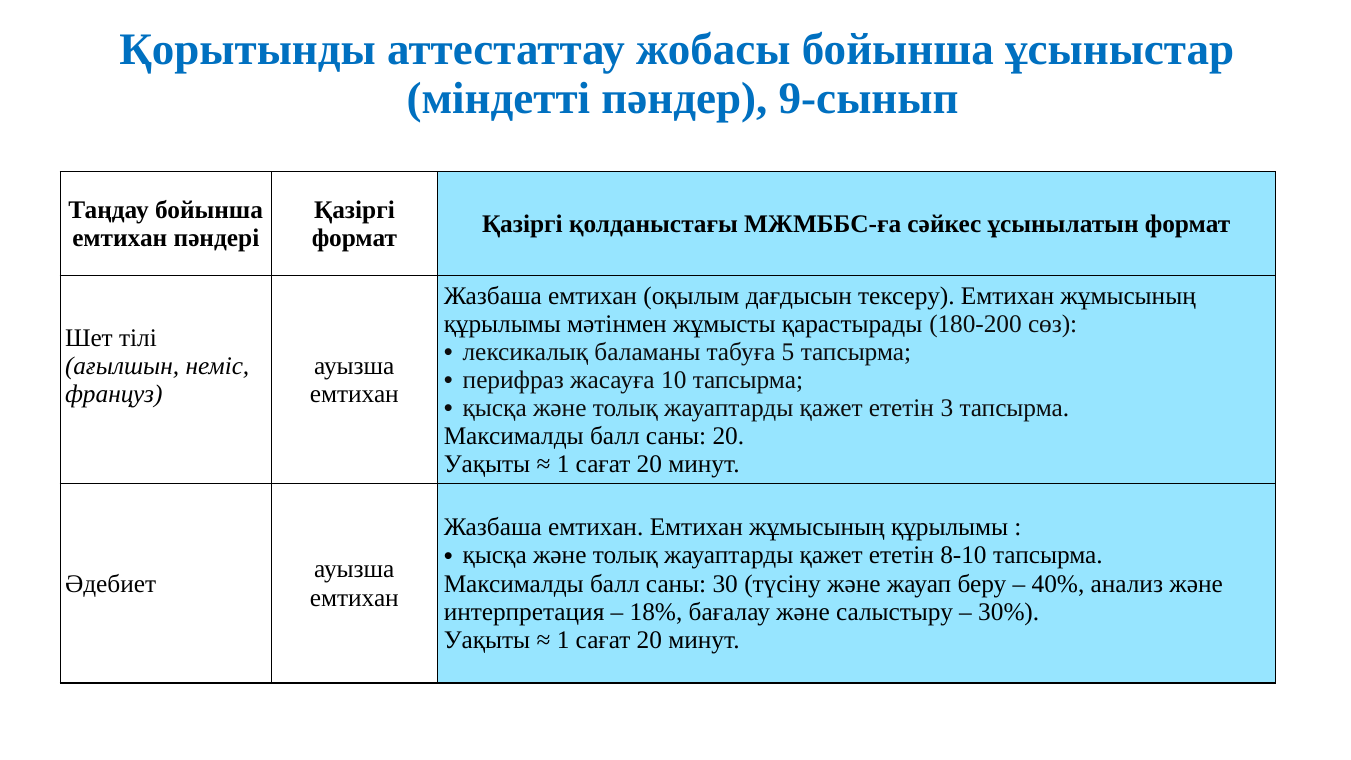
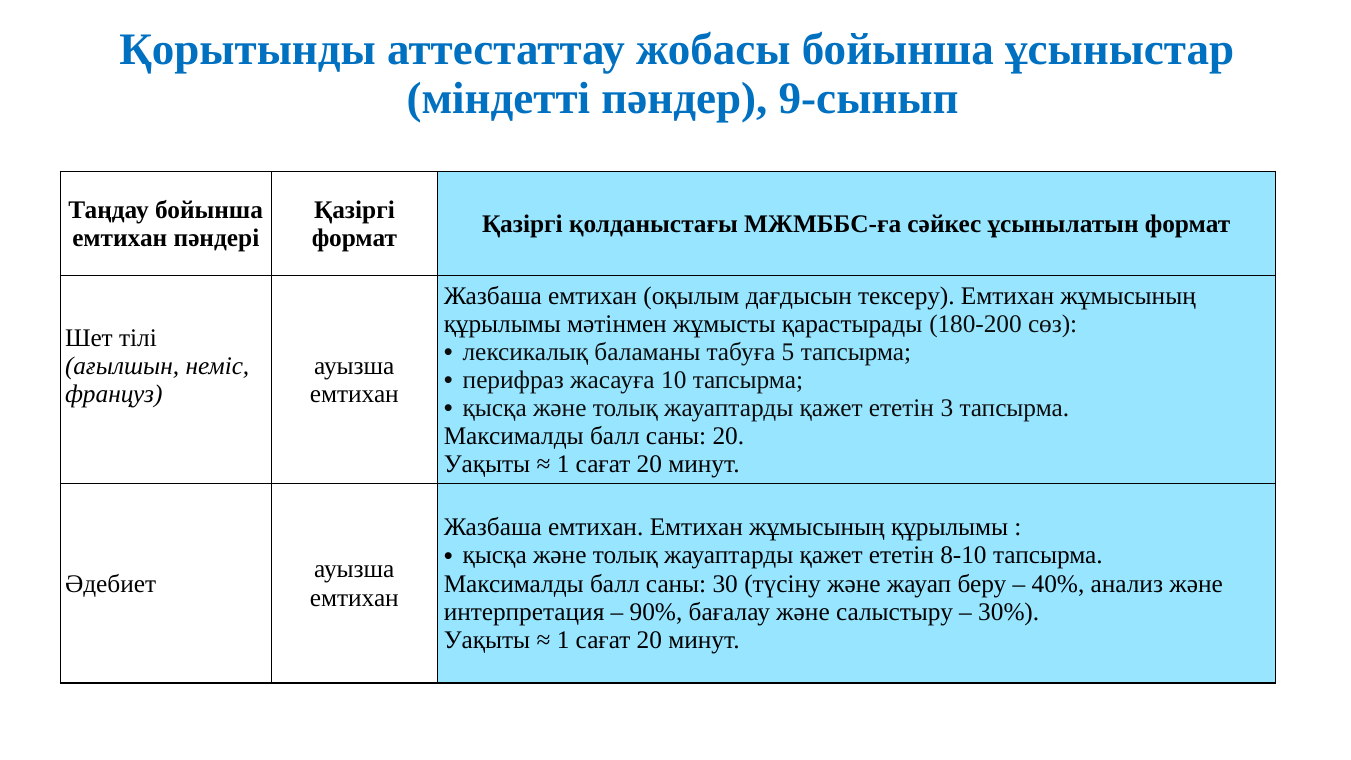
18%: 18% -> 90%
